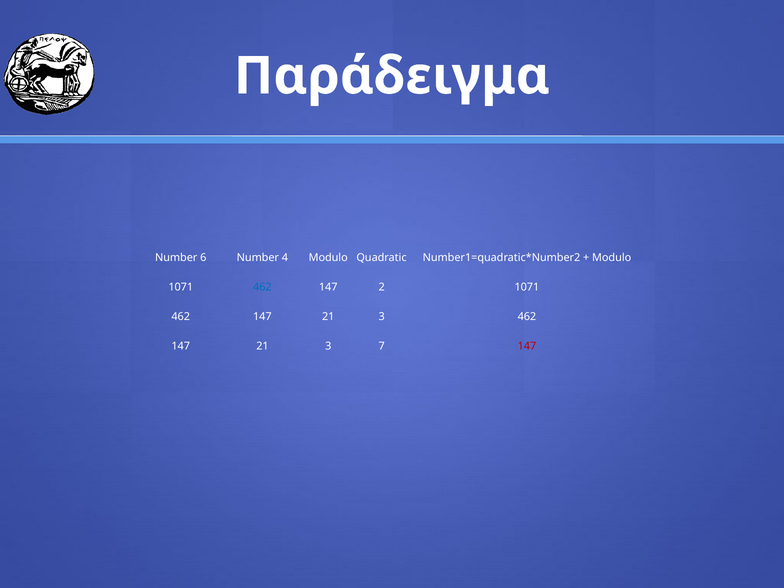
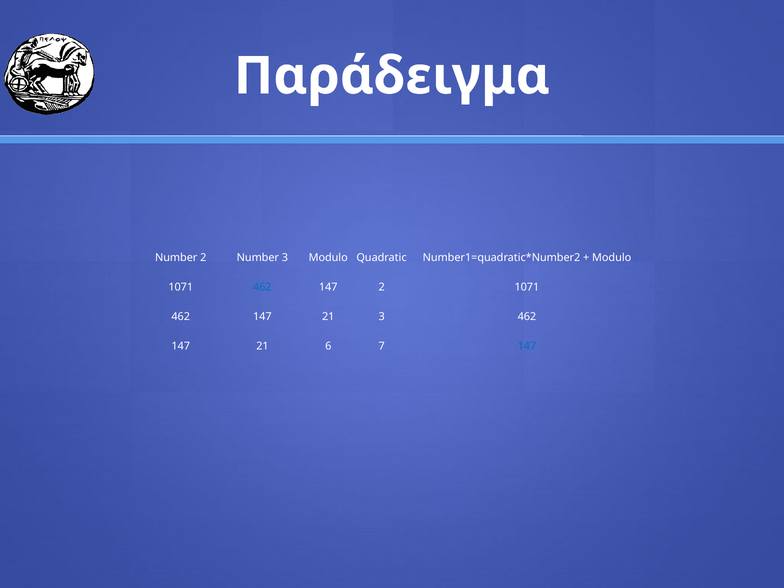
Number 6: 6 -> 2
Number 4: 4 -> 3
3 at (328, 346): 3 -> 6
147 at (527, 346) colour: red -> blue
